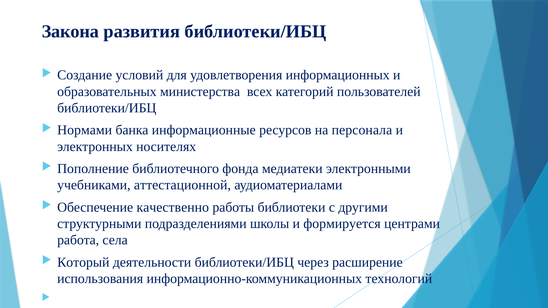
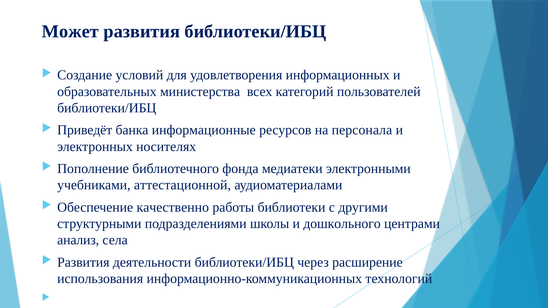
Закона: Закона -> Может
Нормами: Нормами -> Приведёт
формируется: формируется -> дошкольного
работа: работа -> анализ
Который at (83, 262): Который -> Развития
